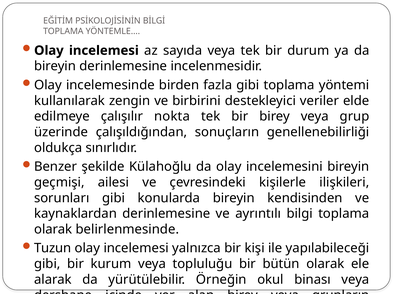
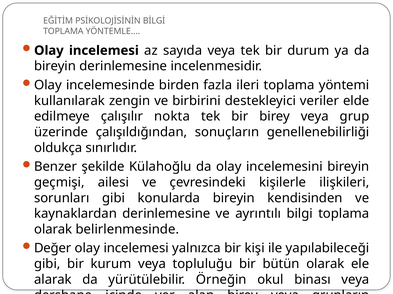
fazla gibi: gibi -> ileri
Tuzun: Tuzun -> Değer
